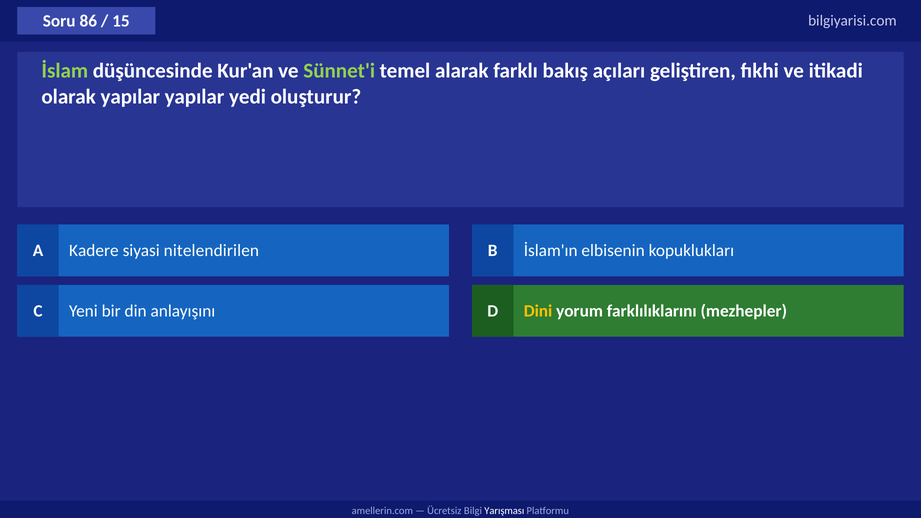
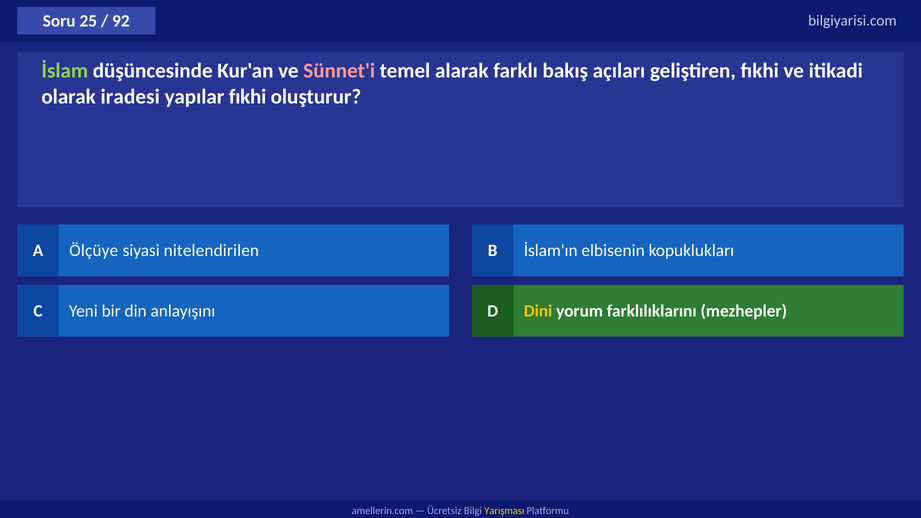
86: 86 -> 25
15: 15 -> 92
Sünnet'i colour: light green -> pink
olarak yapılar: yapılar -> iradesi
yapılar yedi: yedi -> fıkhi
Kadere: Kadere -> Ölçüye
Yarışması colour: white -> yellow
